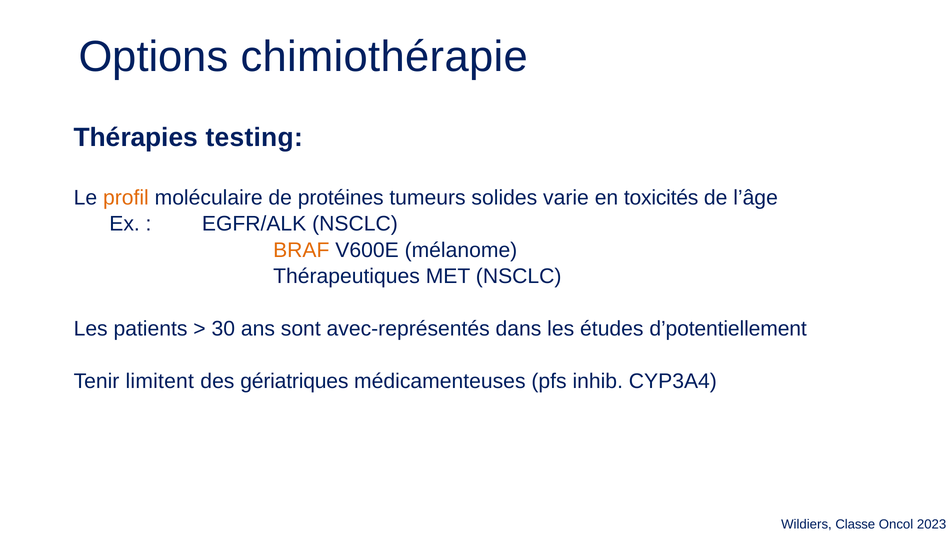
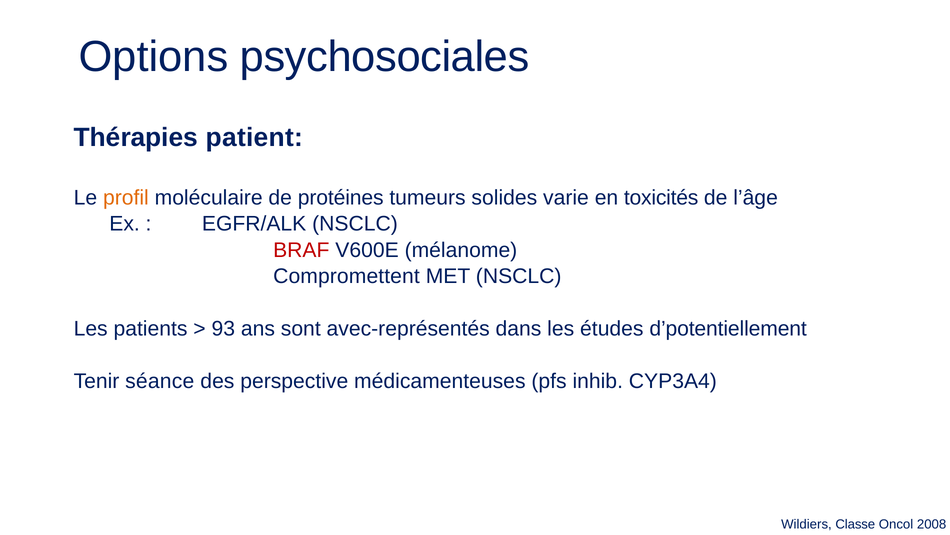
chimiothérapie: chimiothérapie -> psychosociales
testing: testing -> patient
BRAF colour: orange -> red
Thérapeutiques: Thérapeutiques -> Compromettent
30: 30 -> 93
limitent: limitent -> séance
gériatriques: gériatriques -> perspective
2023: 2023 -> 2008
